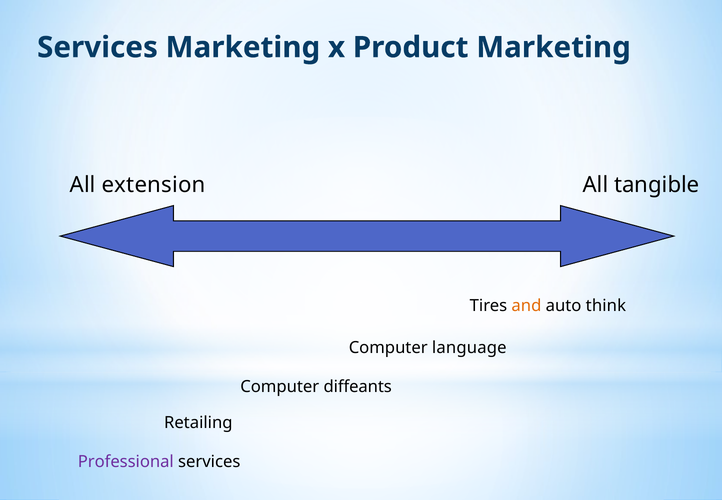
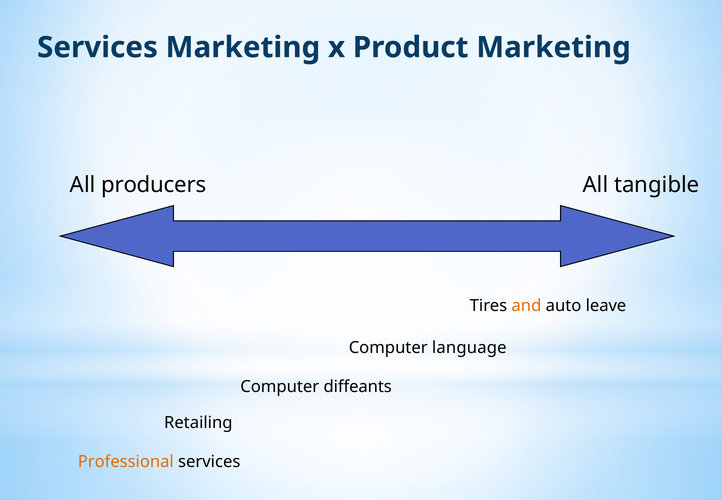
extension: extension -> producers
think: think -> leave
Professional colour: purple -> orange
